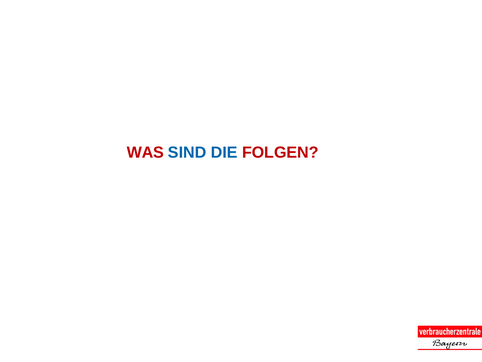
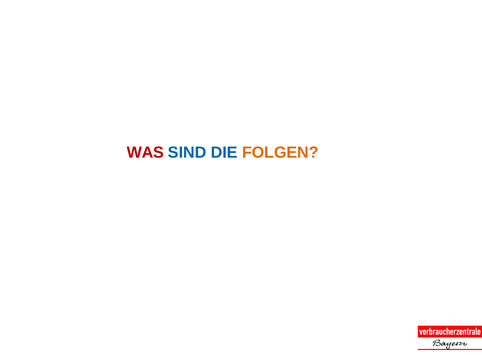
FOLGEN colour: red -> orange
